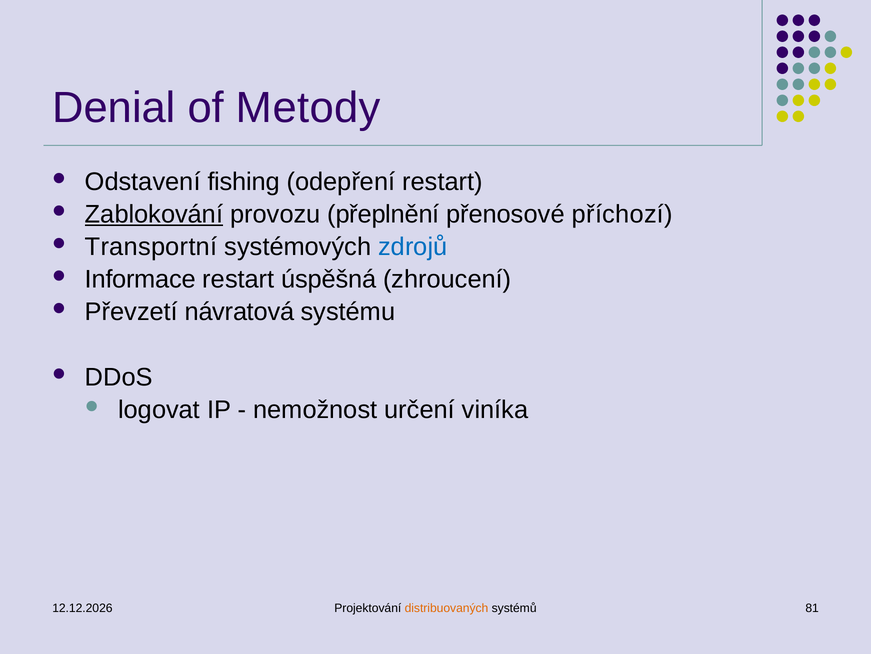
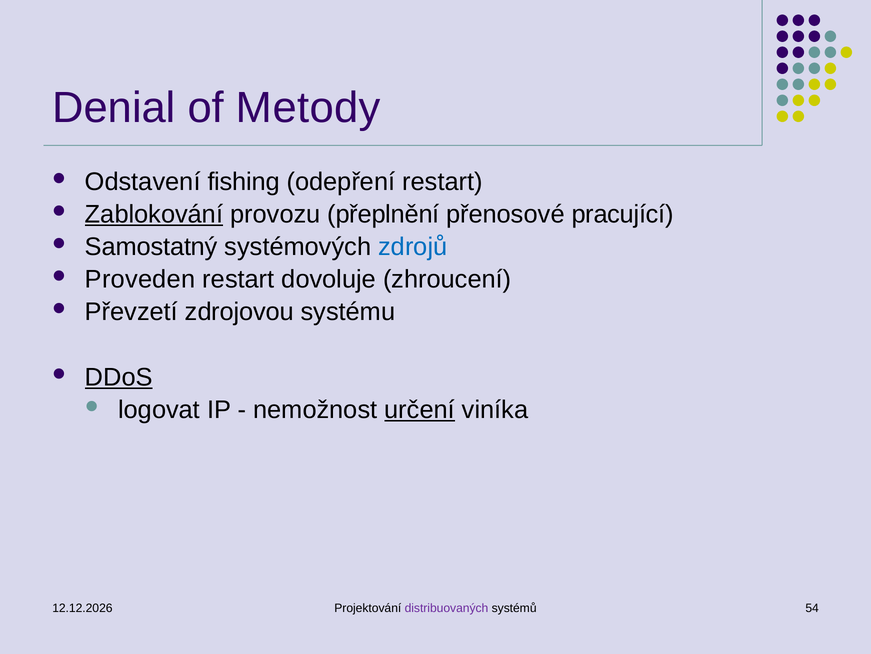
příchozí: příchozí -> pracující
Transportní: Transportní -> Samostatný
Informace: Informace -> Proveden
úspěšná: úspěšná -> dovoluje
návratová: návratová -> zdrojovou
DDoS underline: none -> present
určení underline: none -> present
distribuovaných colour: orange -> purple
81: 81 -> 54
